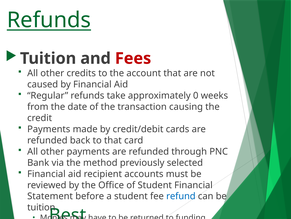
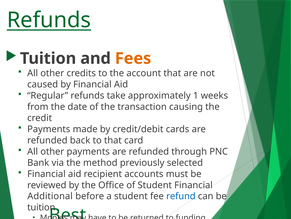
Fees colour: red -> orange
0: 0 -> 1
Statement: Statement -> Additional
